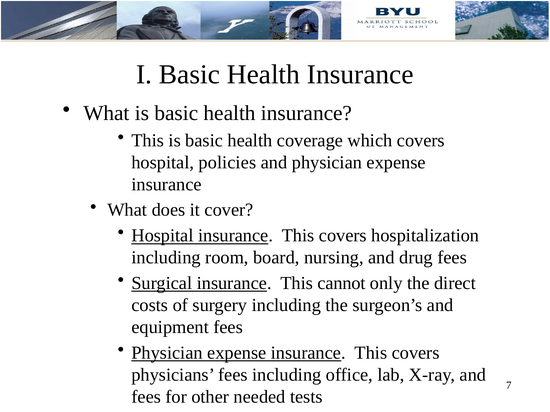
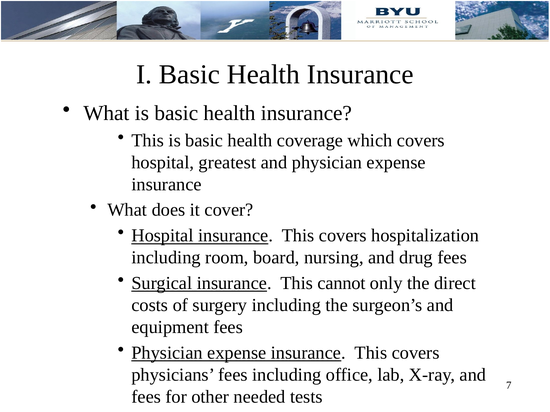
policies: policies -> greatest
